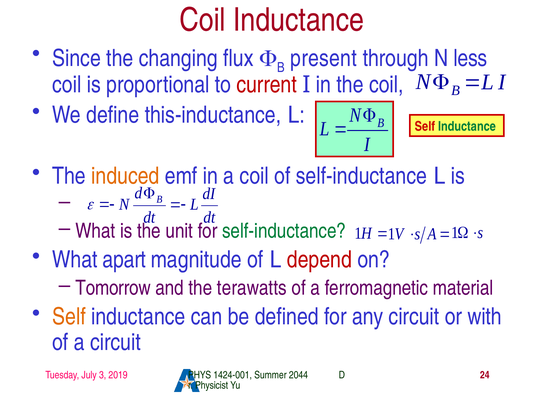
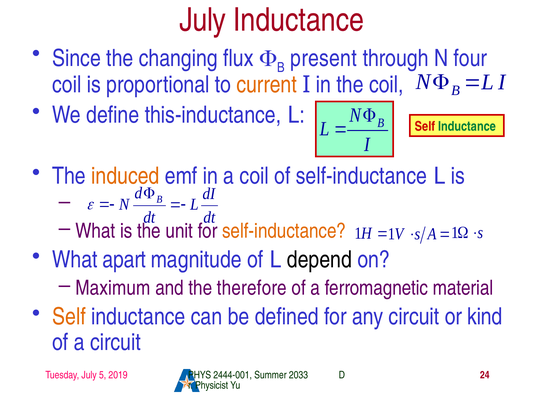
Coil at (203, 20): Coil -> July
less: less -> four
current colour: red -> orange
self-inductance at (284, 231) colour: green -> orange
depend colour: red -> black
Tomorrow: Tomorrow -> Maximum
terawatts: terawatts -> therefore
with: with -> kind
3: 3 -> 5
1424-001: 1424-001 -> 2444-001
2044: 2044 -> 2033
